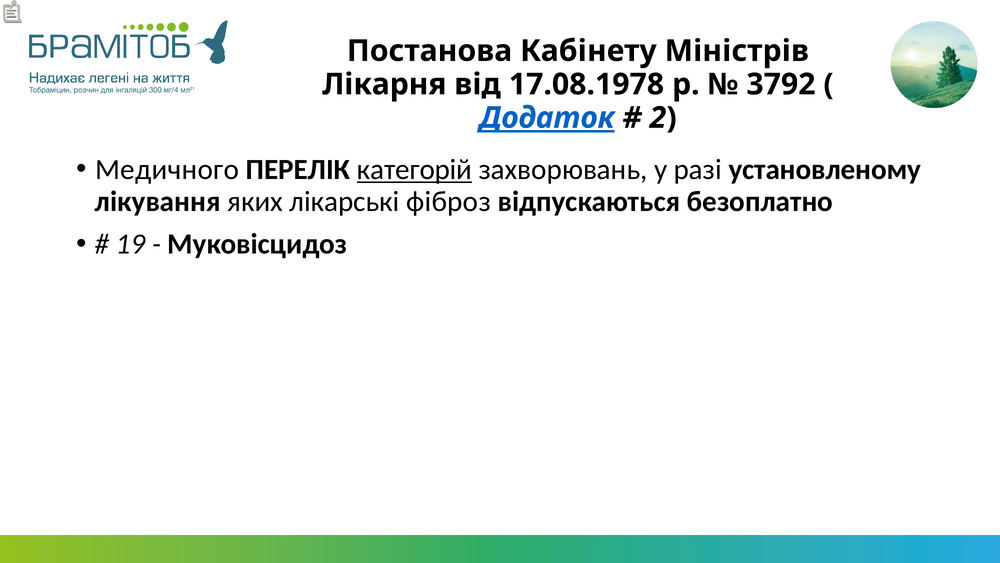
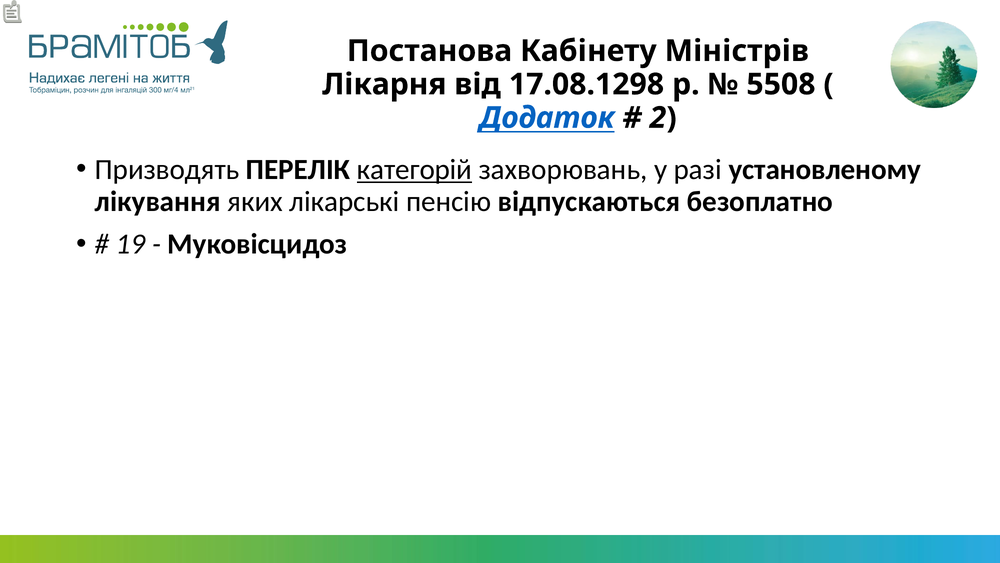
17.08.1978: 17.08.1978 -> 17.08.1298
3792: 3792 -> 5508
Додаток underline: present -> none
Медичного: Медичного -> Призводять
фіброз: фіброз -> пенсію
